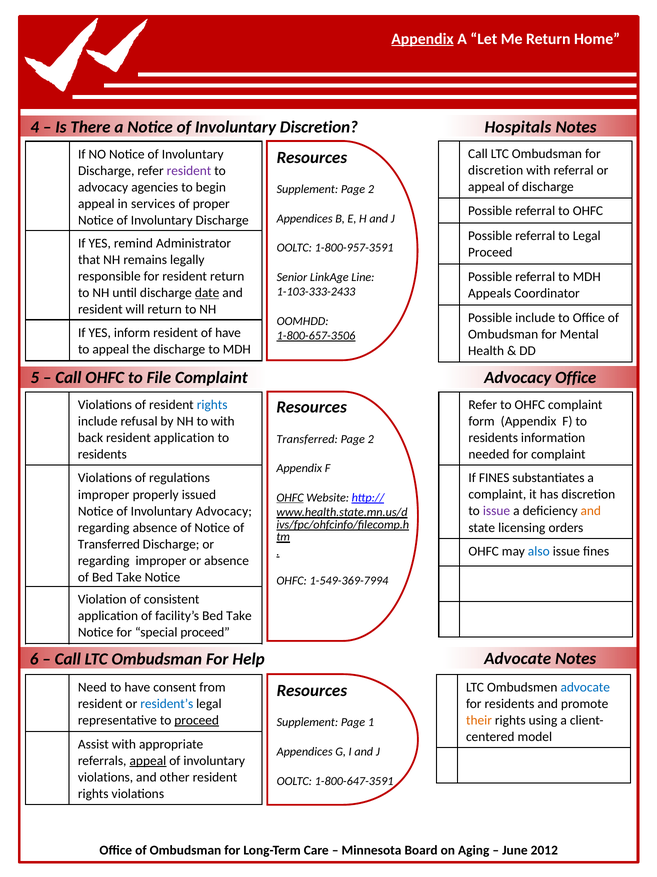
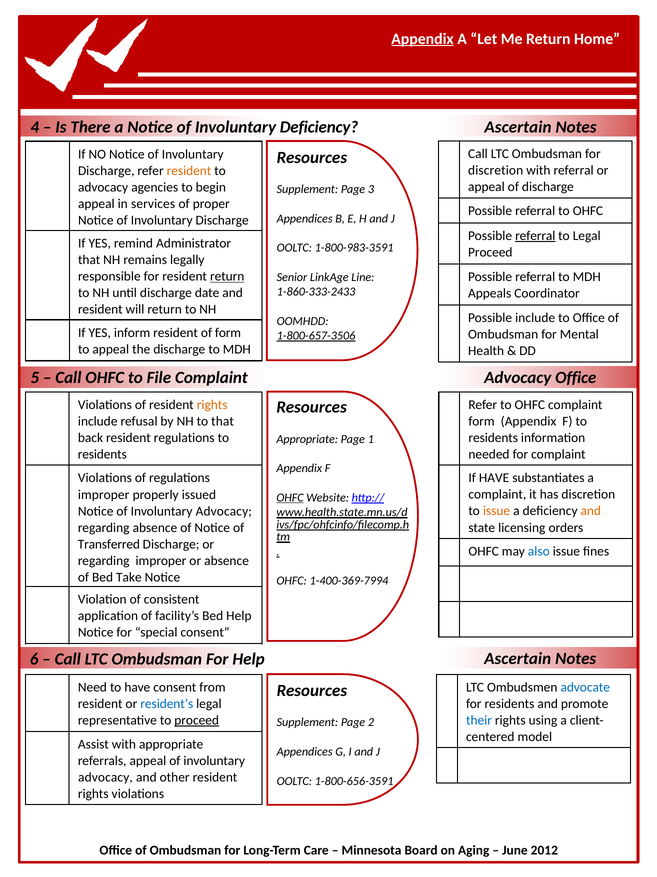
Hospitals at (518, 127): Hospitals -> Ascertain
Involuntary Discretion: Discretion -> Deficiency
resident at (189, 170) colour: purple -> orange
Supplement Page 2: 2 -> 3
referral at (535, 236) underline: none -> present
1-800-957-3591: 1-800-957-3591 -> 1-800-983-3591
return at (227, 276) underline: none -> present
1-103-333-2433: 1-103-333-2433 -> 1-860-333-2433
date underline: present -> none
of have: have -> form
rights at (212, 404) colour: blue -> orange
to with: with -> that
resident application: application -> regulations
Transferred at (307, 439): Transferred -> Appropriate
2 at (371, 439): 2 -> 1
If FINES: FINES -> HAVE
issue at (497, 510) colour: purple -> orange
1-549-369-7994: 1-549-369-7994 -> 1-400-369-7994
facility’s Bed Take: Take -> Help
special proceed: proceed -> consent
Advocate at (518, 658): Advocate -> Ascertain
their colour: orange -> blue
1: 1 -> 2
appeal at (148, 760) underline: present -> none
violations at (106, 776): violations -> advocacy
1-800-647-3591: 1-800-647-3591 -> 1-800-656-3591
